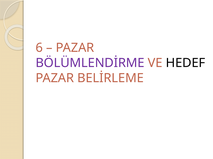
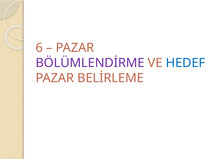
HEDEF colour: black -> blue
